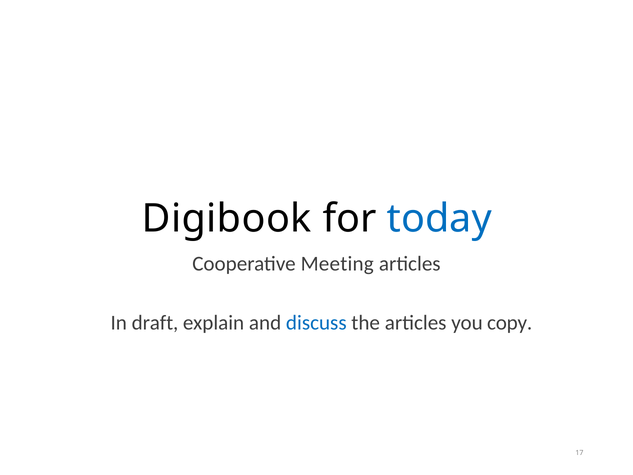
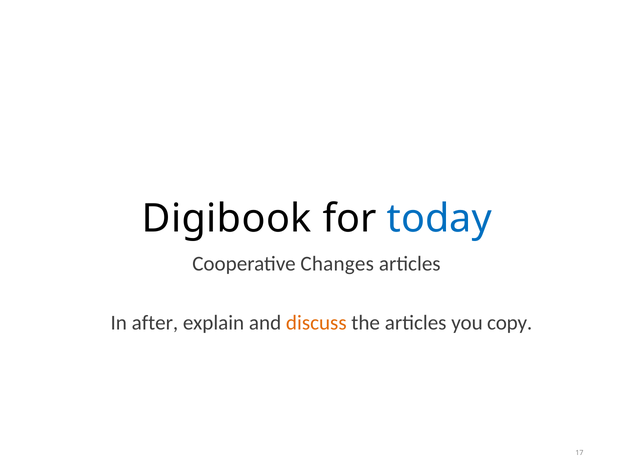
Meeting: Meeting -> Changes
draft: draft -> after
discuss colour: blue -> orange
